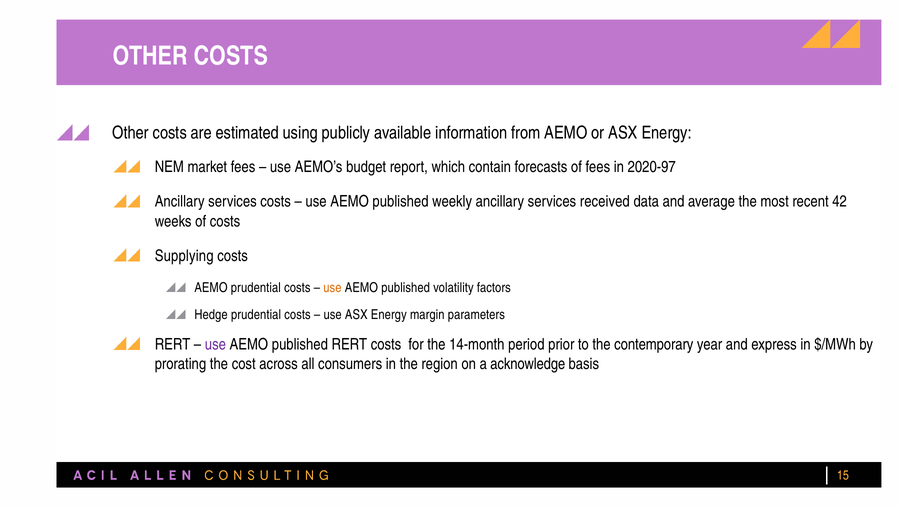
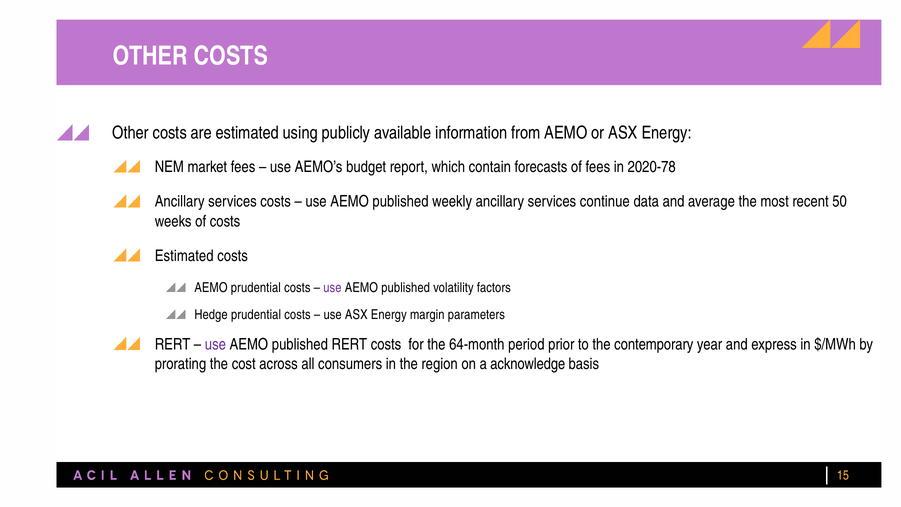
2020-97: 2020-97 -> 2020-78
received: received -> continue
42: 42 -> 50
Supplying at (184, 256): Supplying -> Estimated
use at (332, 288) colour: orange -> purple
14-month: 14-month -> 64-month
